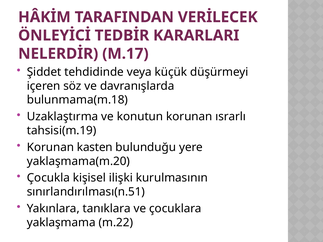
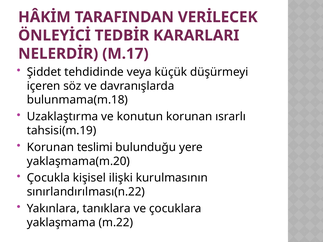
kasten: kasten -> teslimi
sınırlandırılması(n.51: sınırlandırılması(n.51 -> sınırlandırılması(n.22
